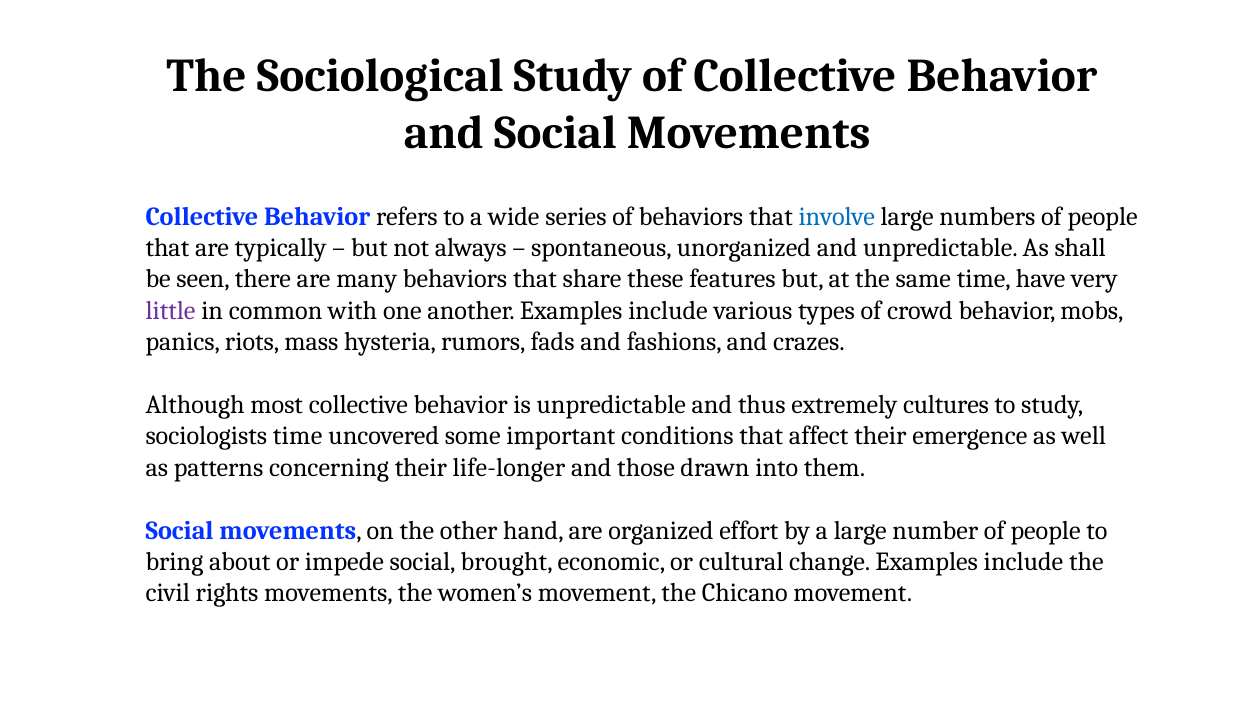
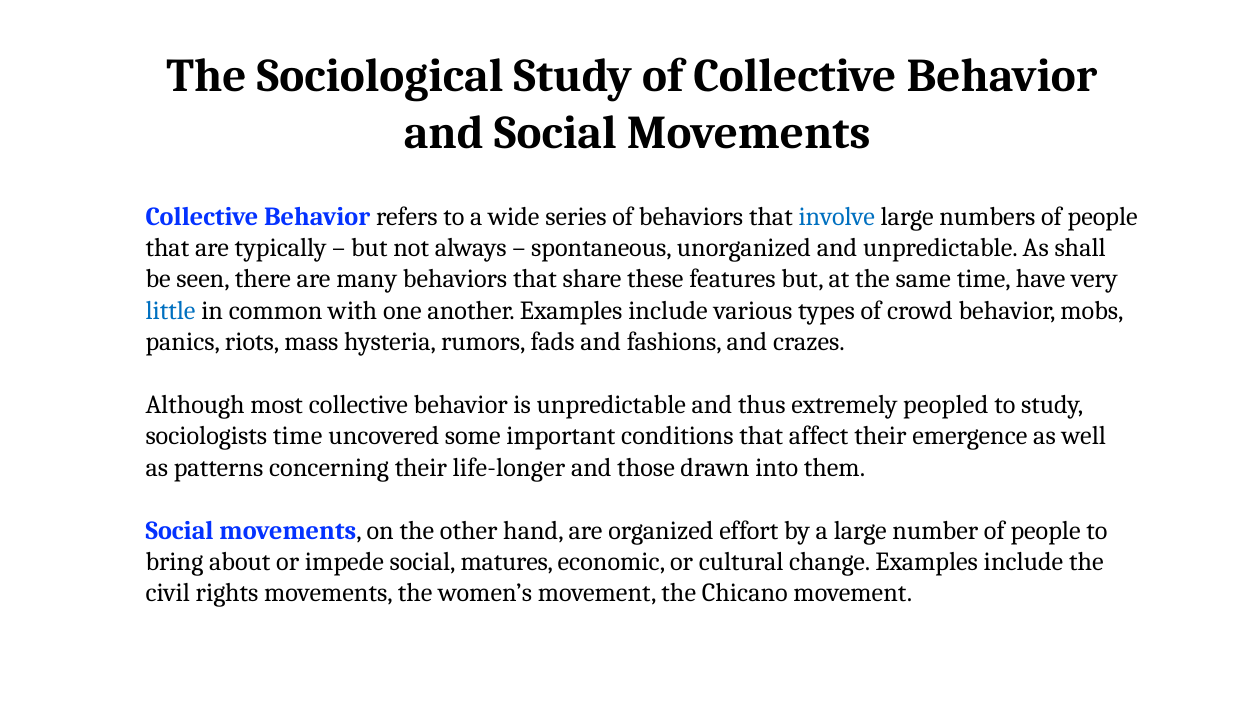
little colour: purple -> blue
cultures: cultures -> peopled
brought: brought -> matures
